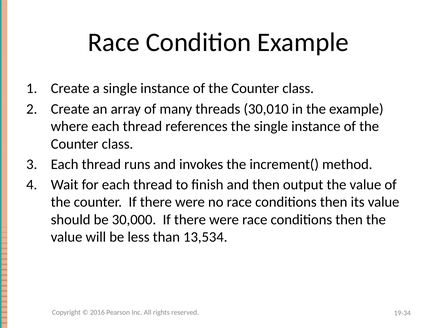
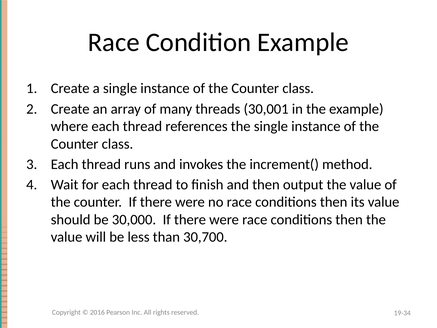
30,010: 30,010 -> 30,001
13,534: 13,534 -> 30,700
